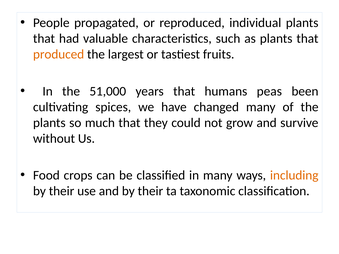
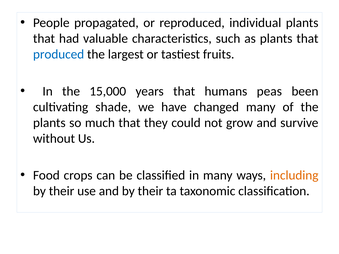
produced colour: orange -> blue
51,000: 51,000 -> 15,000
spices: spices -> shade
